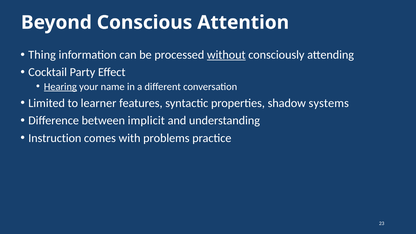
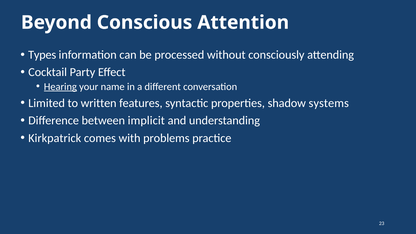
Thing: Thing -> Types
without underline: present -> none
learner: learner -> written
Instruction: Instruction -> Kirkpatrick
